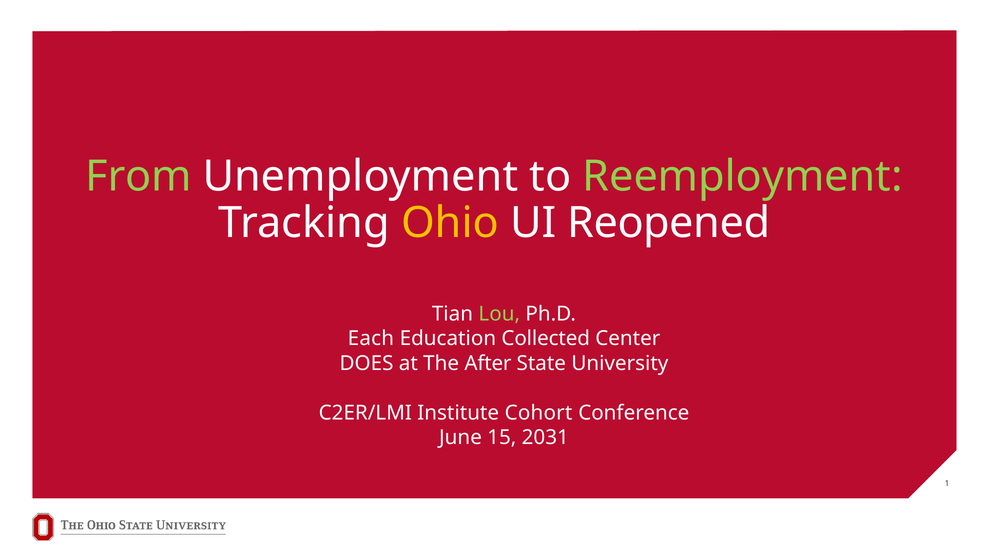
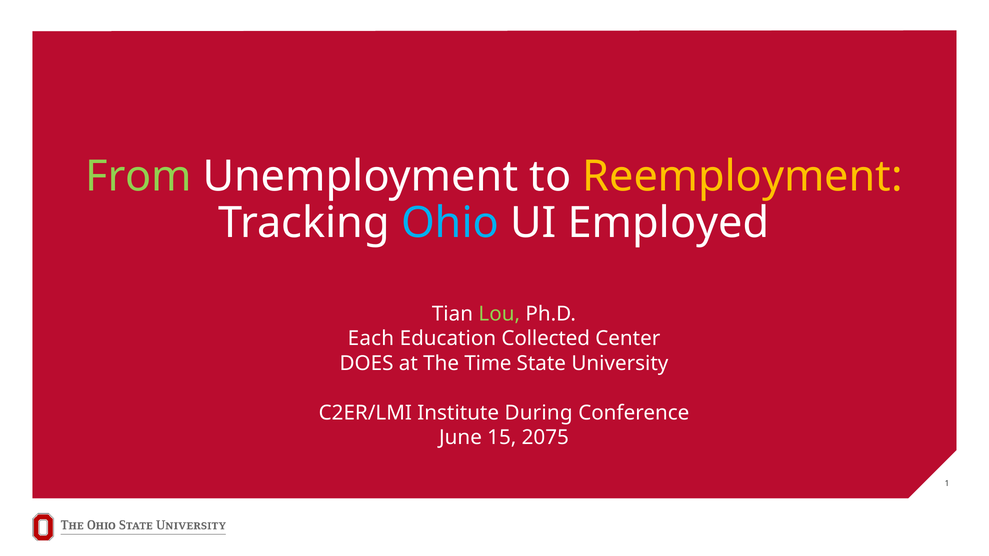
Reemployment colour: light green -> yellow
Ohio colour: yellow -> light blue
Reopened: Reopened -> Employed
After: After -> Time
Cohort: Cohort -> During
2031: 2031 -> 2075
